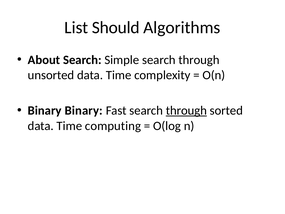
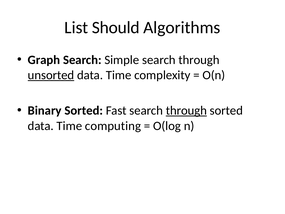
About: About -> Graph
unsorted underline: none -> present
Binary Binary: Binary -> Sorted
